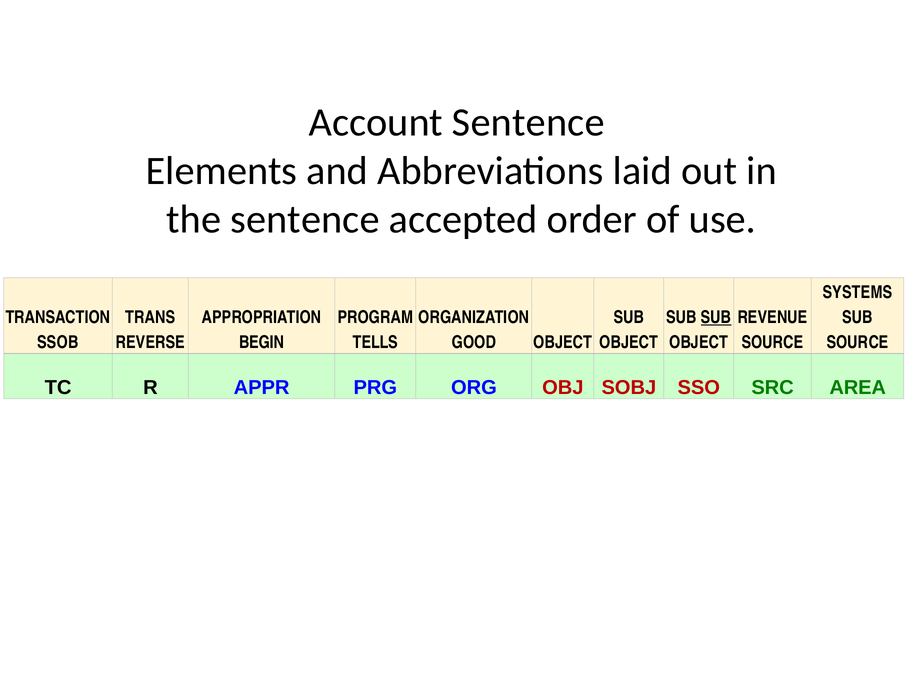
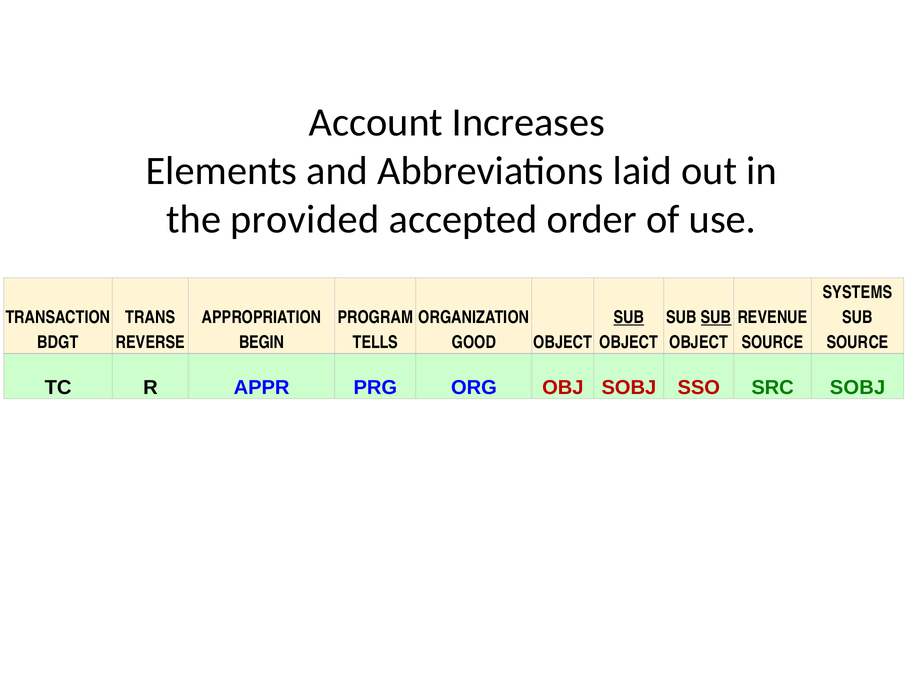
Account Sentence: Sentence -> Increases
the sentence: sentence -> provided
SUB at (629, 317) underline: none -> present
SSOB: SSOB -> BDGT
SRC AREA: AREA -> SOBJ
